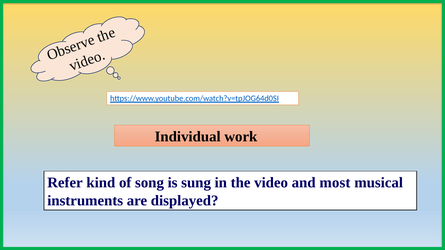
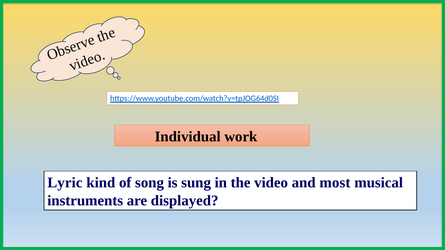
Refer: Refer -> Lyric
